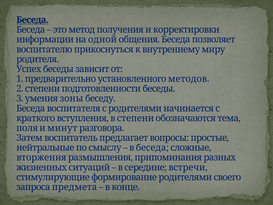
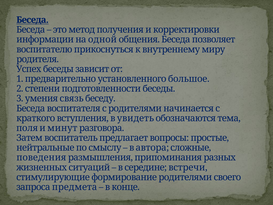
методов: методов -> большое
зоны: зоны -> связь
в степени: степени -> увидеть
в беседа: беседа -> автора
вторжения: вторжения -> поведения
